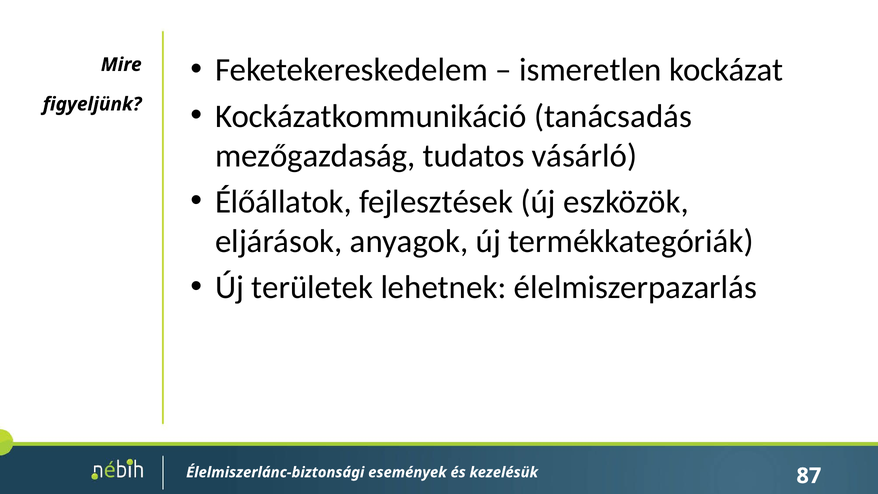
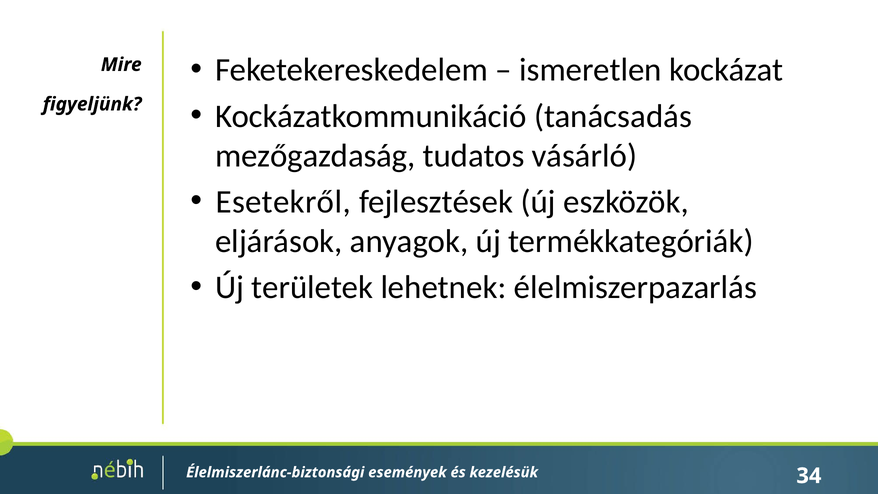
Élőállatok: Élőállatok -> Esetekről
87: 87 -> 34
